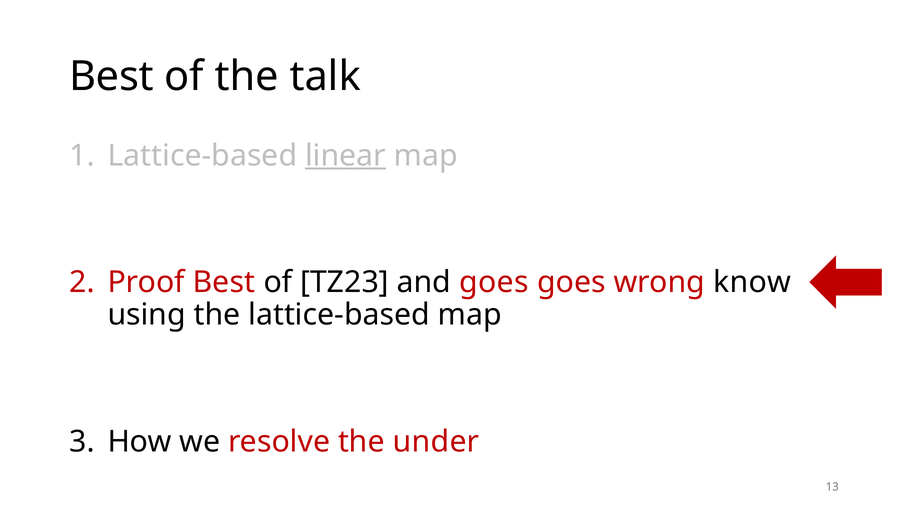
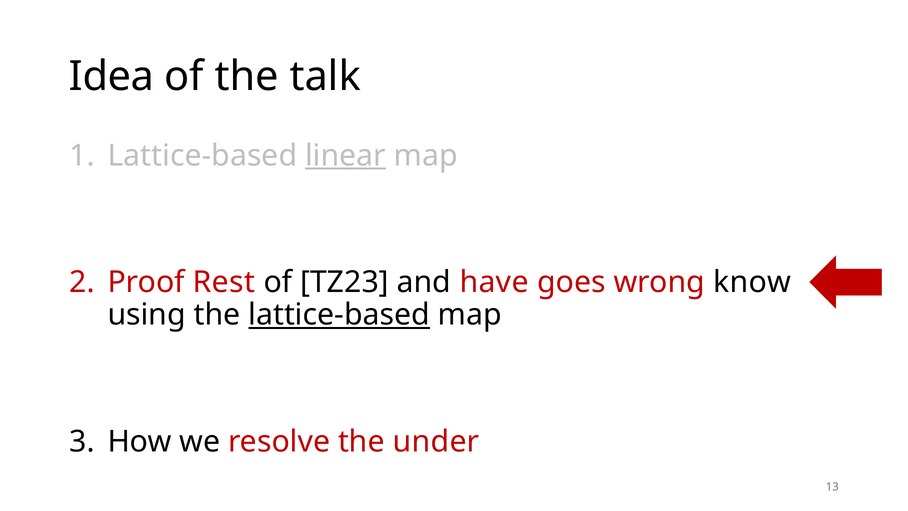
Best at (112, 76): Best -> Idea
Proof Best: Best -> Rest
and goes: goes -> have
lattice-based at (339, 315) underline: none -> present
